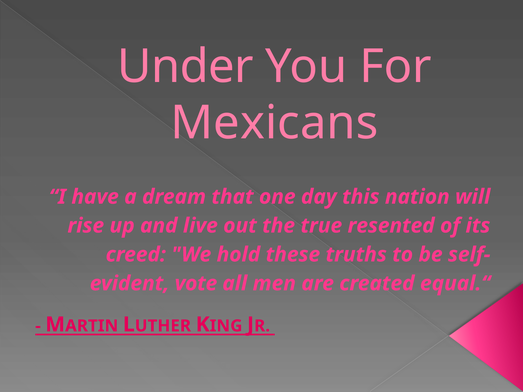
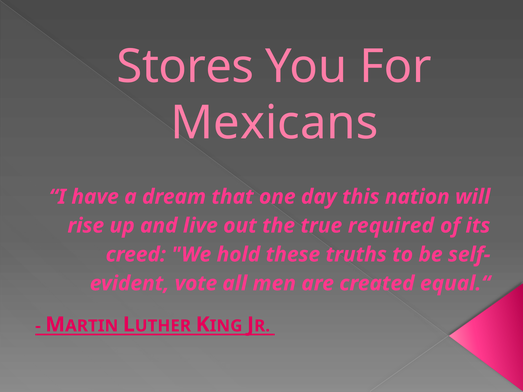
Under: Under -> Stores
resented: resented -> required
